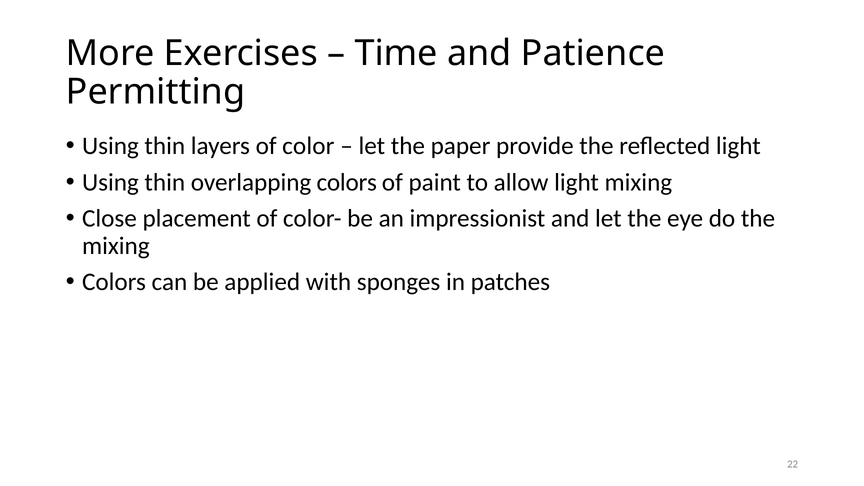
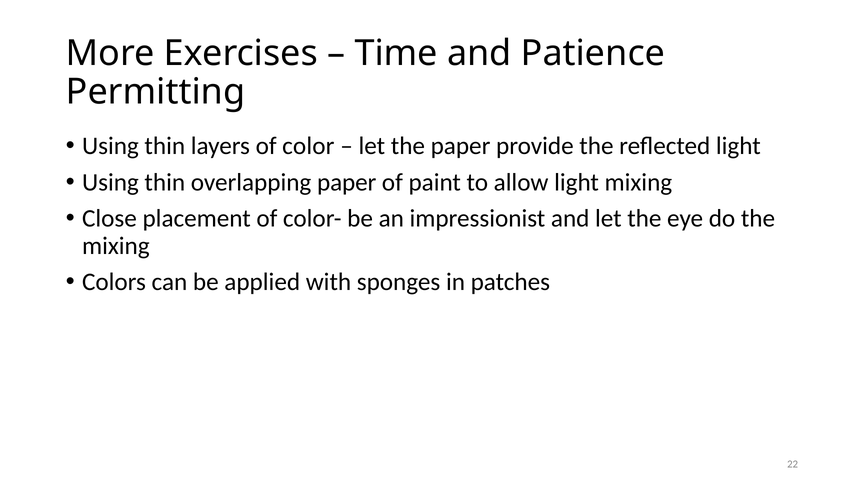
overlapping colors: colors -> paper
